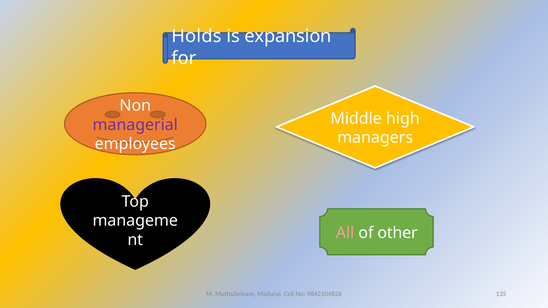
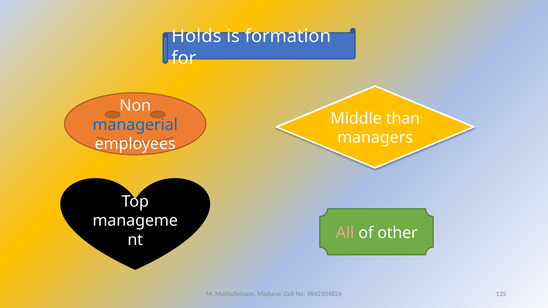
expansion: expansion -> formation
high: high -> than
managerial colour: purple -> blue
